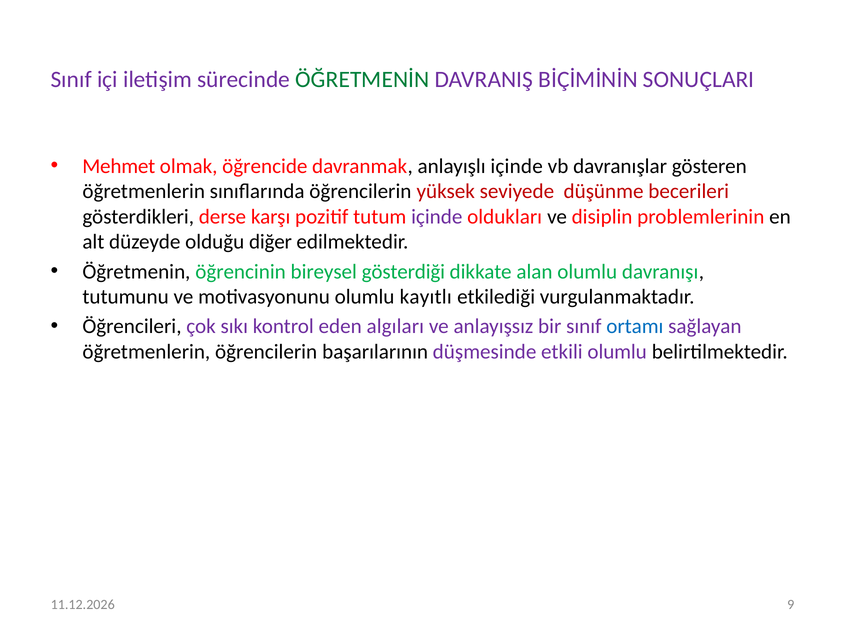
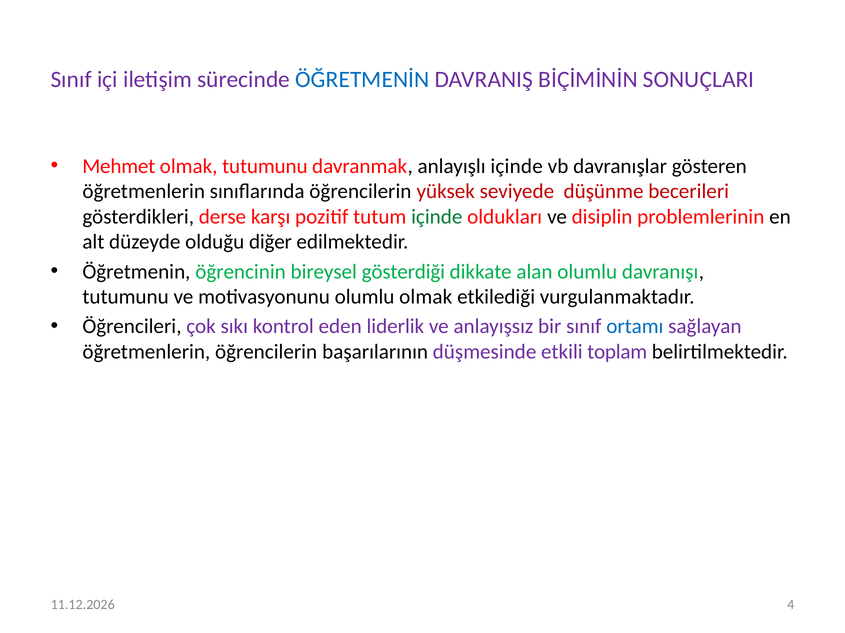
ÖĞRETMENİN colour: green -> blue
olmak öğrencide: öğrencide -> tutumunu
içinde at (437, 217) colour: purple -> green
olumlu kayıtlı: kayıtlı -> olmak
algıları: algıları -> liderlik
etkili olumlu: olumlu -> toplam
9: 9 -> 4
